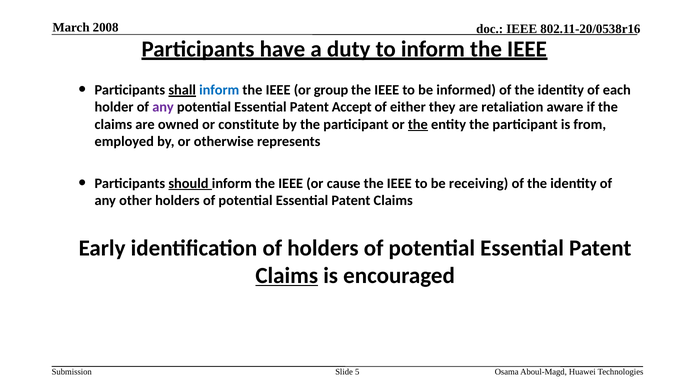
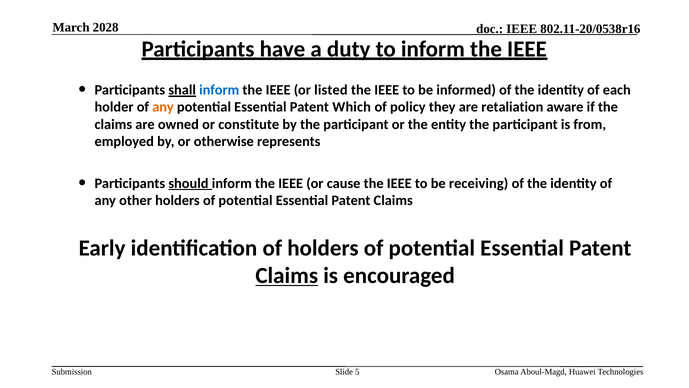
2008: 2008 -> 2028
group: group -> listed
any at (163, 107) colour: purple -> orange
Accept: Accept -> Which
either: either -> policy
the at (418, 124) underline: present -> none
